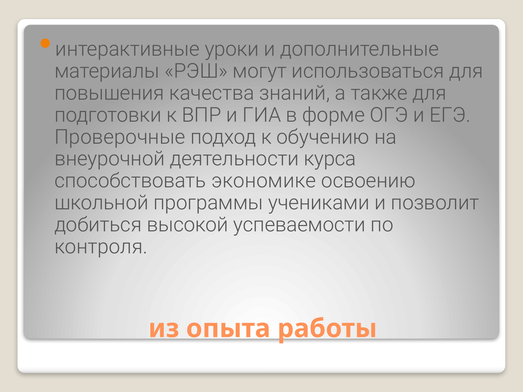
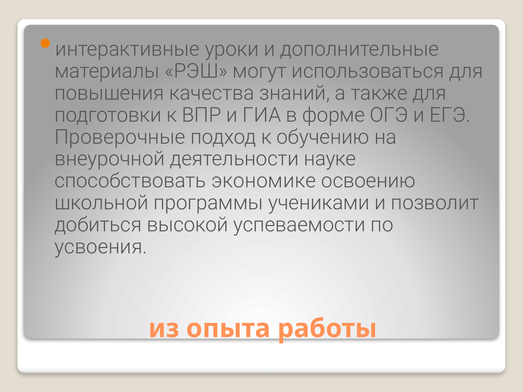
курса: курса -> науке
контроля: контроля -> усвоения
